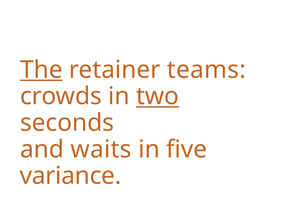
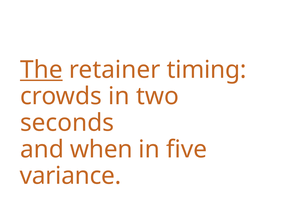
teams: teams -> timing
two underline: present -> none
waits: waits -> when
